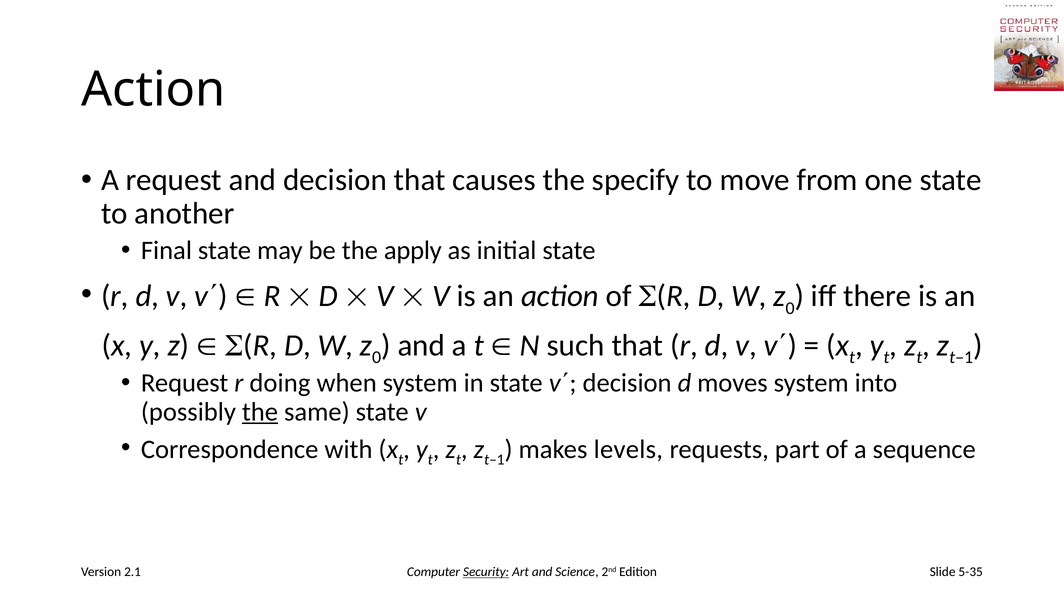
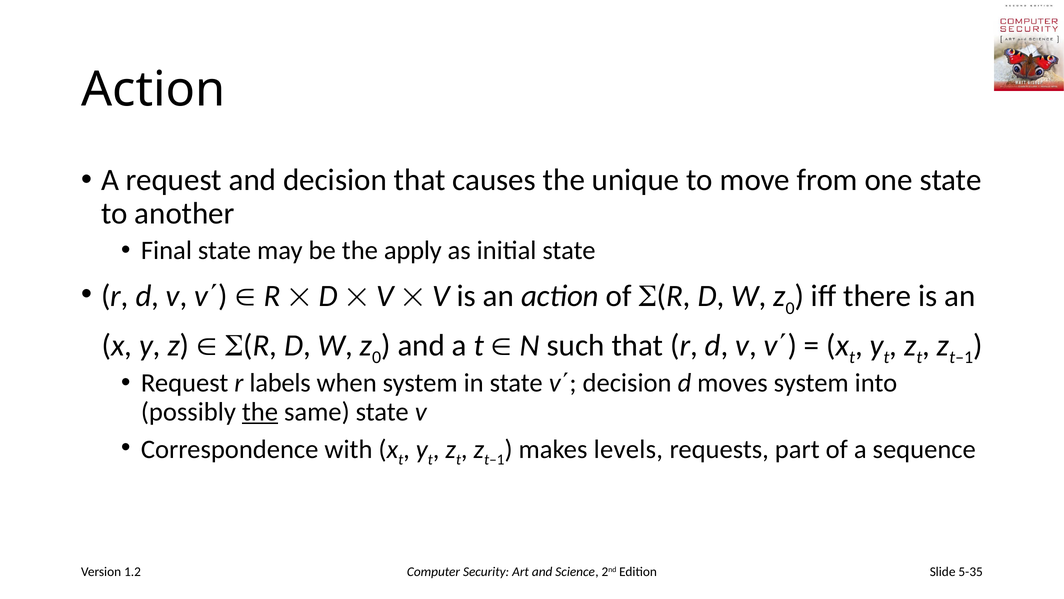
specify: specify -> unique
doing: doing -> labels
2.1: 2.1 -> 1.2
Security underline: present -> none
